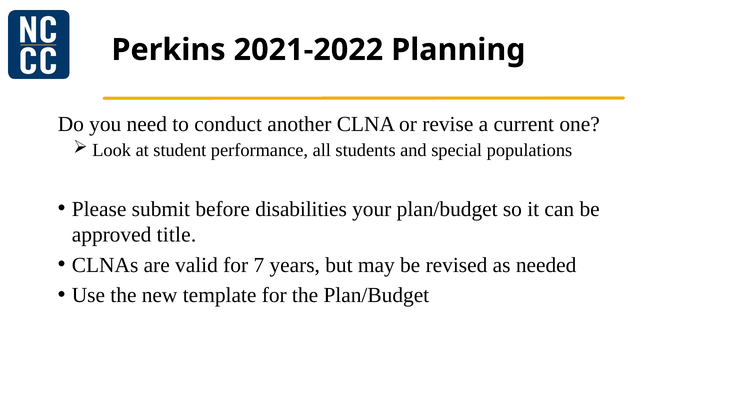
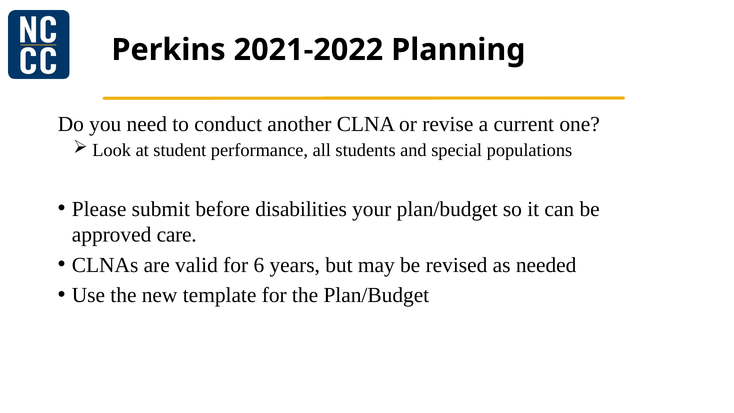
title: title -> care
7: 7 -> 6
